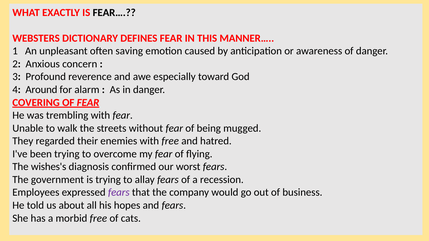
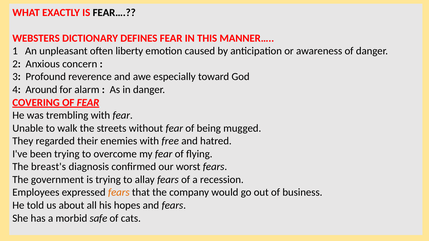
saving: saving -> liberty
wishes's: wishes's -> breast's
fears at (119, 193) colour: purple -> orange
morbid free: free -> safe
